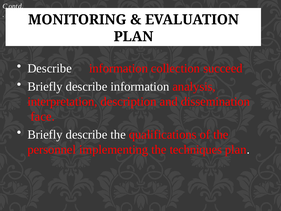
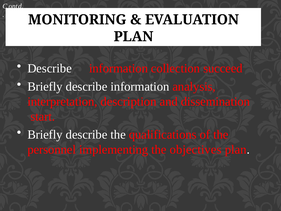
face: face -> start
techniques: techniques -> objectives
